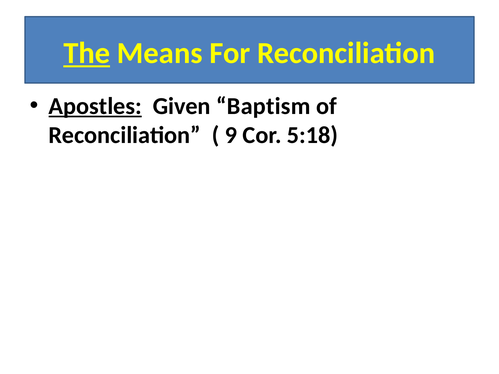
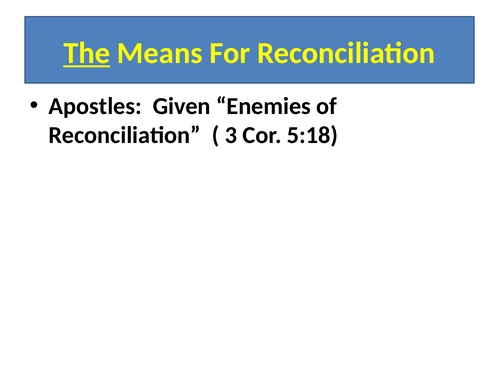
Apostles underline: present -> none
Baptism: Baptism -> Enemies
9: 9 -> 3
